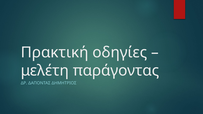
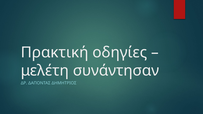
παράγοντας: παράγοντας -> συνάντησαν
